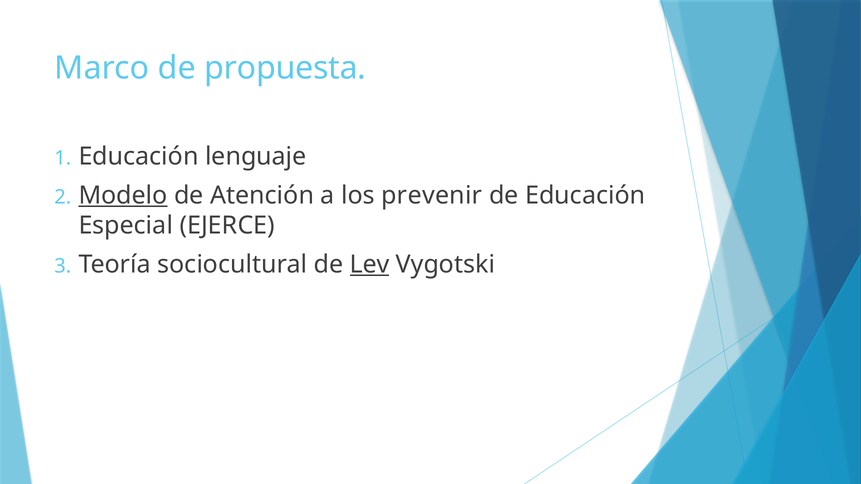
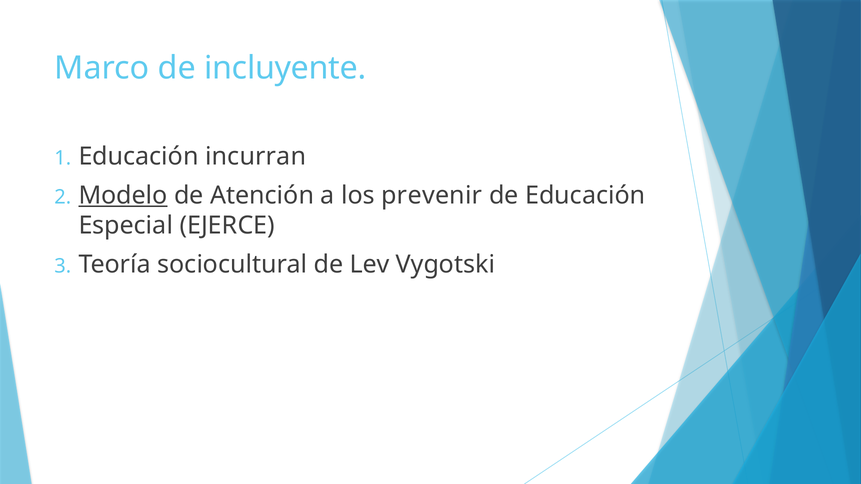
propuesta: propuesta -> incluyente
lenguaje: lenguaje -> incurran
Lev underline: present -> none
